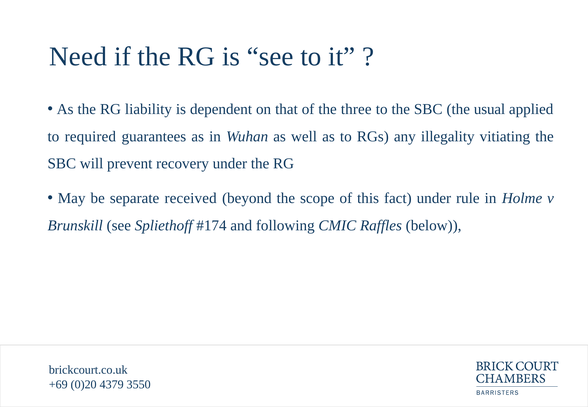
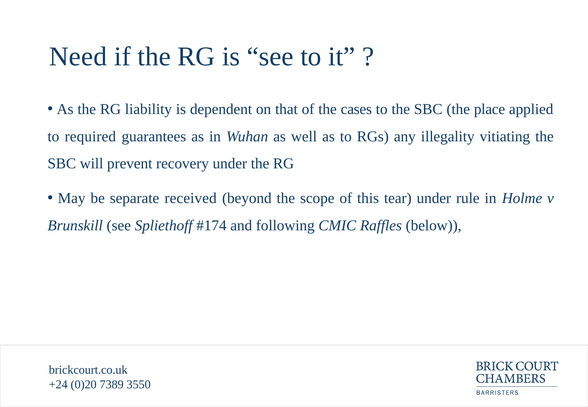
three: three -> cases
usual: usual -> place
fact: fact -> tear
+69: +69 -> +24
4379: 4379 -> 7389
